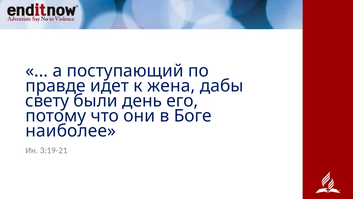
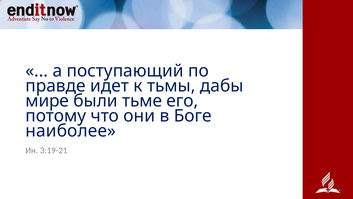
жена: жена -> тьмы
свету: свету -> мире
день: день -> тьме
